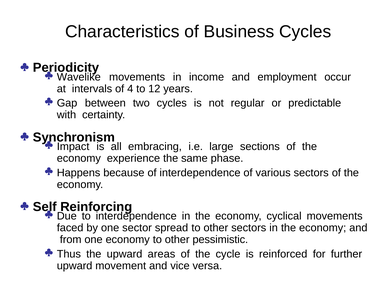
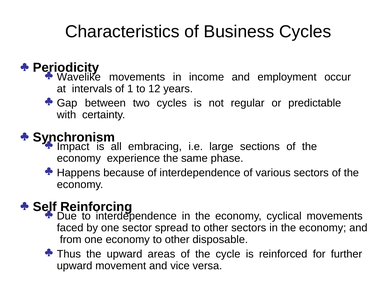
4: 4 -> 1
pessimistic: pessimistic -> disposable
